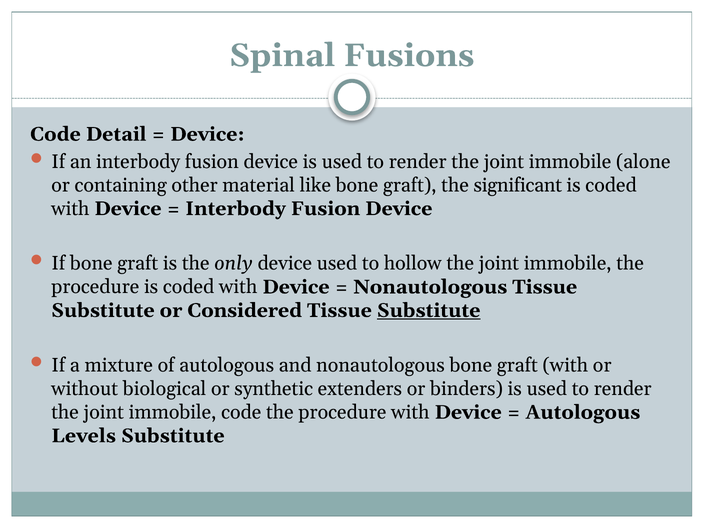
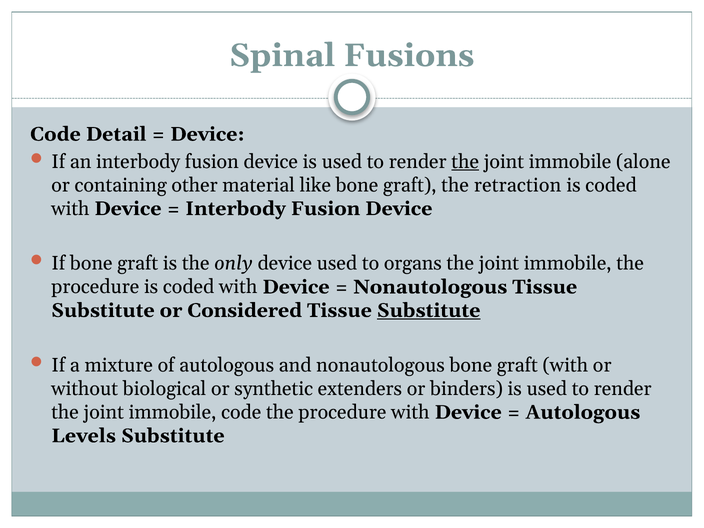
the at (465, 162) underline: none -> present
significant: significant -> retraction
hollow: hollow -> organs
